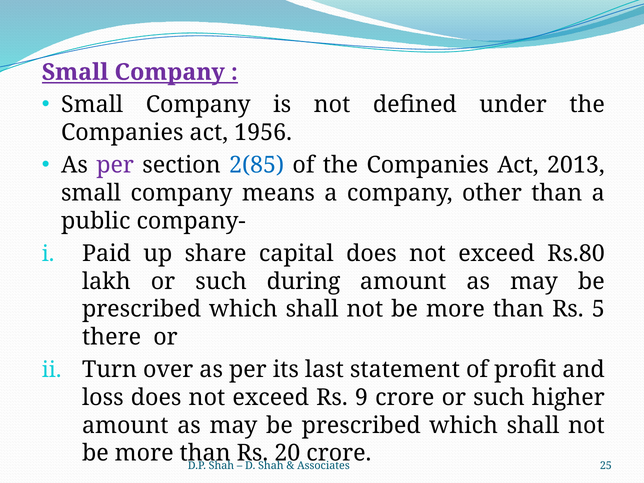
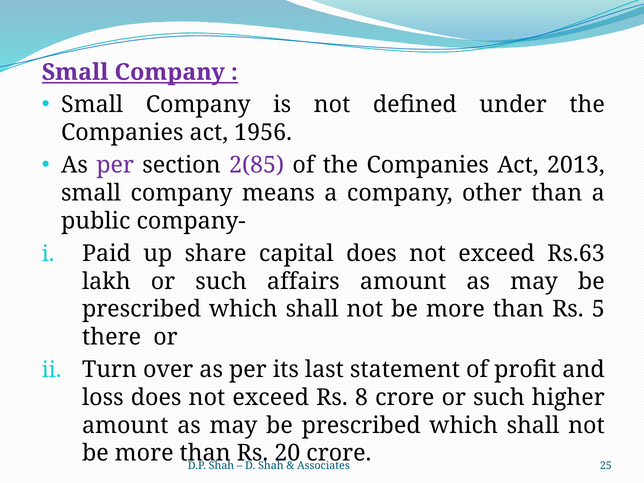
2(85 colour: blue -> purple
Rs.80: Rs.80 -> Rs.63
during: during -> affairs
9: 9 -> 8
